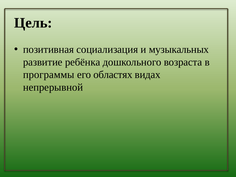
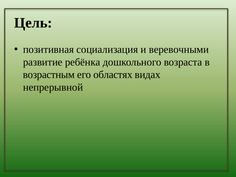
музыкальных: музыкальных -> веревочными
программы: программы -> возрастным
